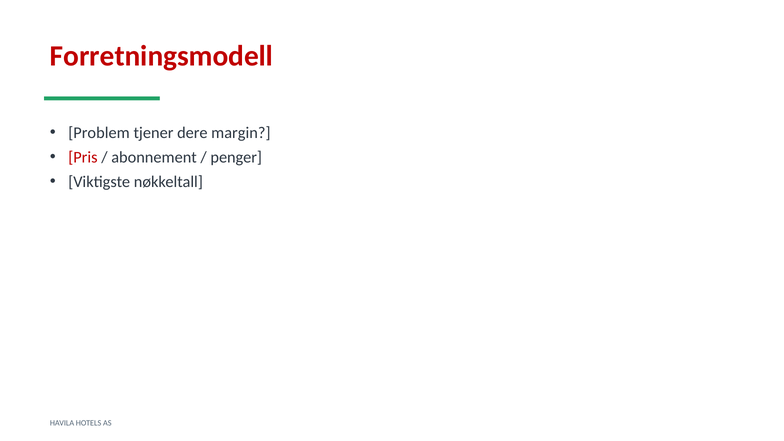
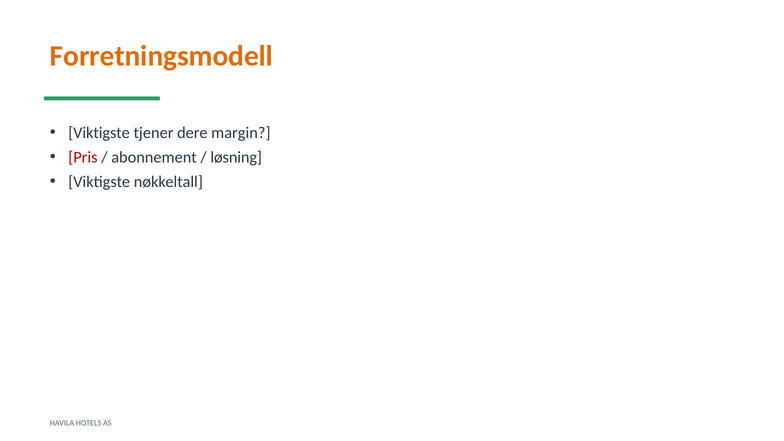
Forretningsmodell colour: red -> orange
Problem at (99, 133): Problem -> Viktigste
penger: penger -> løsning
